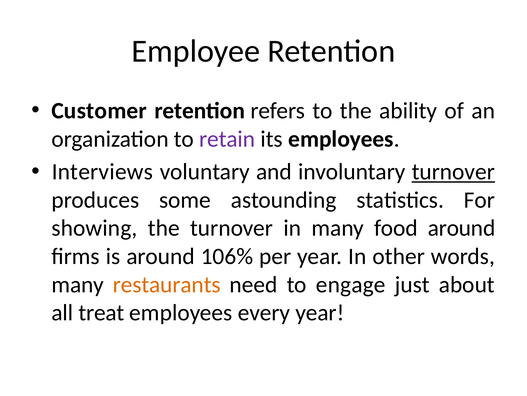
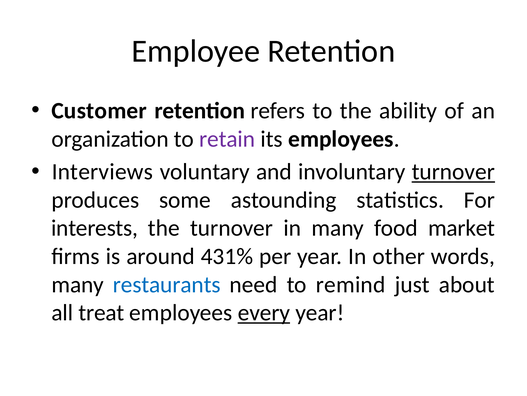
showing: showing -> interests
food around: around -> market
106%: 106% -> 431%
restaurants colour: orange -> blue
engage: engage -> remind
every underline: none -> present
